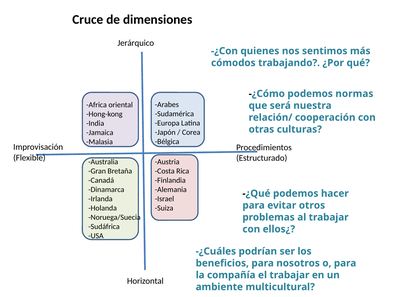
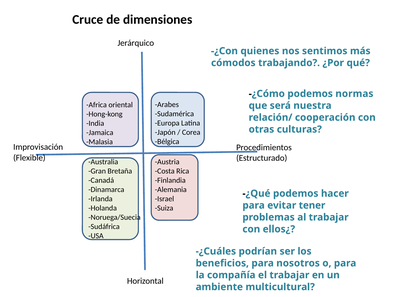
otros: otros -> tener
